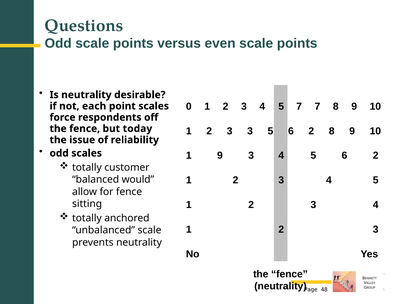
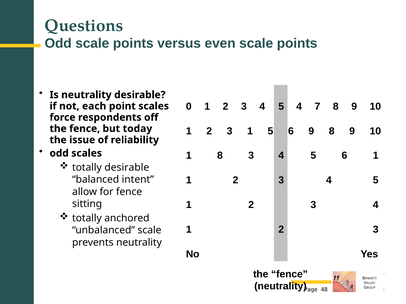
0 7: 7 -> 4
3 at (250, 131): 3 -> 1
2 at (311, 131): 2 -> 9
1 9: 9 -> 8
2 at (376, 156): 2 -> 1
totally customer: customer -> desirable
would: would -> intent
